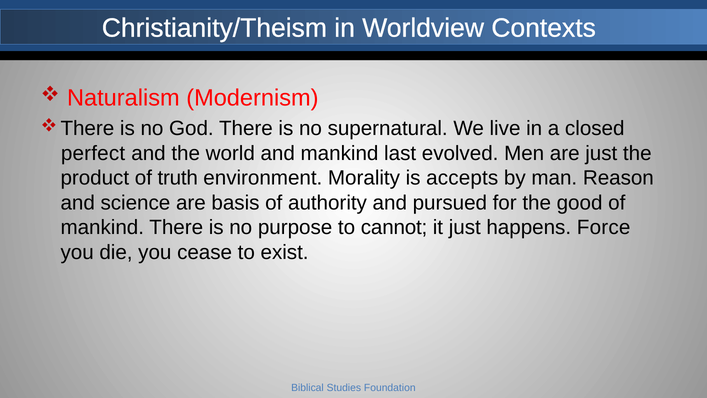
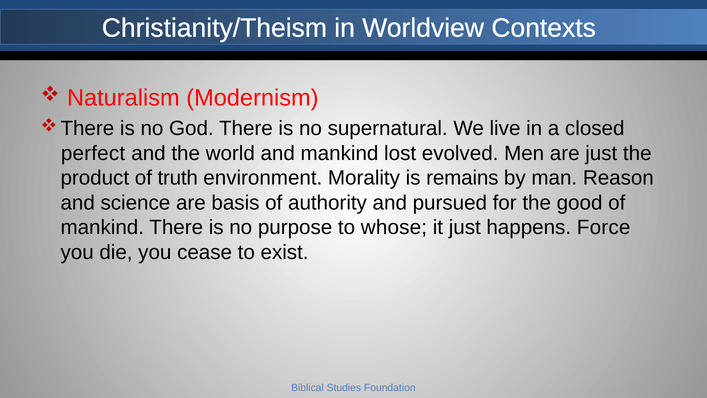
last: last -> lost
accepts: accepts -> remains
cannot: cannot -> whose
